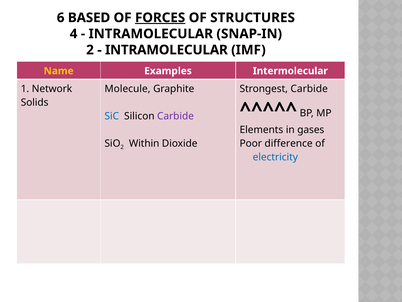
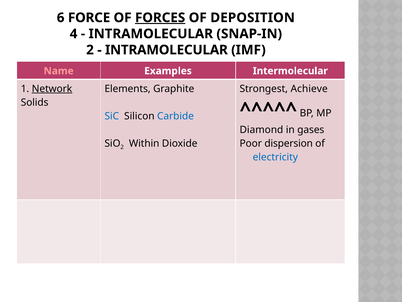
BASED: BASED -> FORCE
STRUCTURES: STRUCTURES -> DEPOSITION
Name colour: yellow -> pink
Network underline: none -> present
Molecule: Molecule -> Elements
Strongest Carbide: Carbide -> Achieve
Carbide at (175, 116) colour: purple -> blue
Elements: Elements -> Diamond
difference: difference -> dispersion
